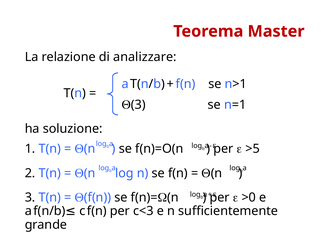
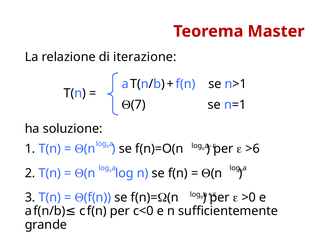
analizzare: analizzare -> iterazione
3 at (138, 105): 3 -> 7
>5: >5 -> >6
c<3: c<3 -> c<0
